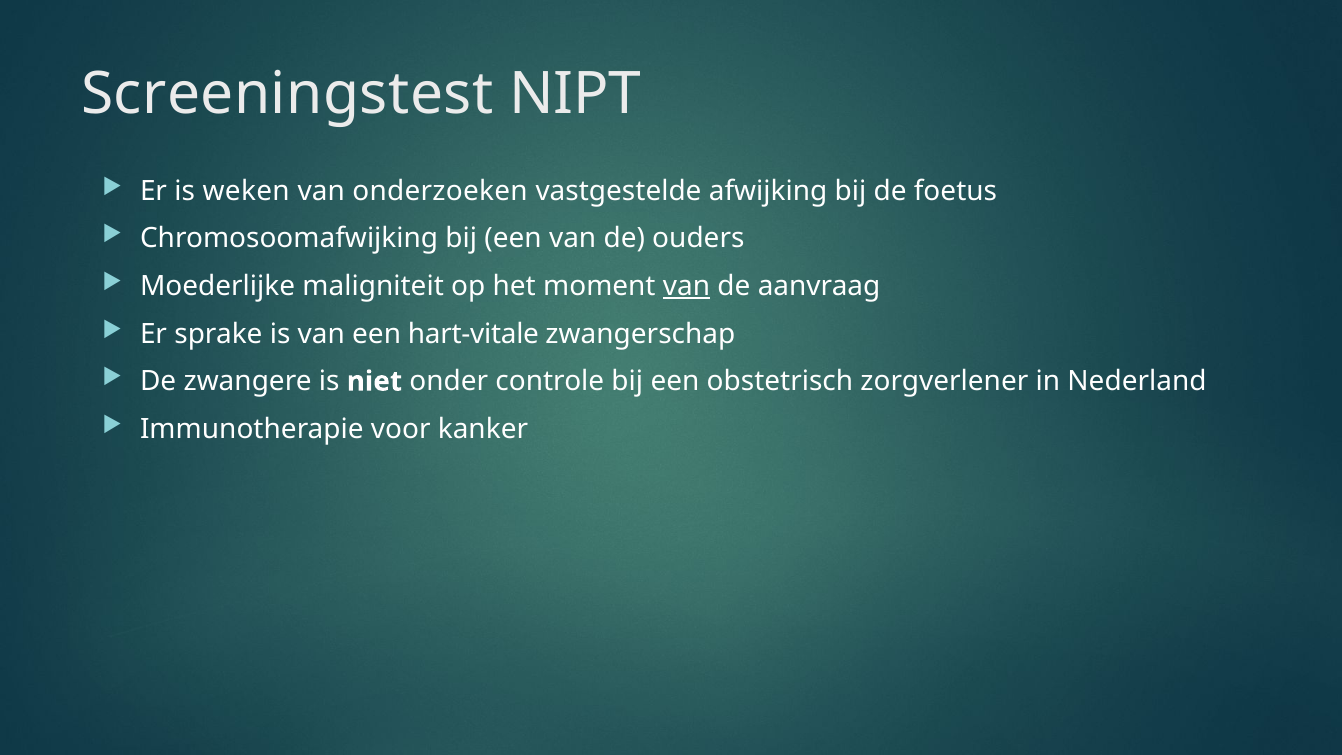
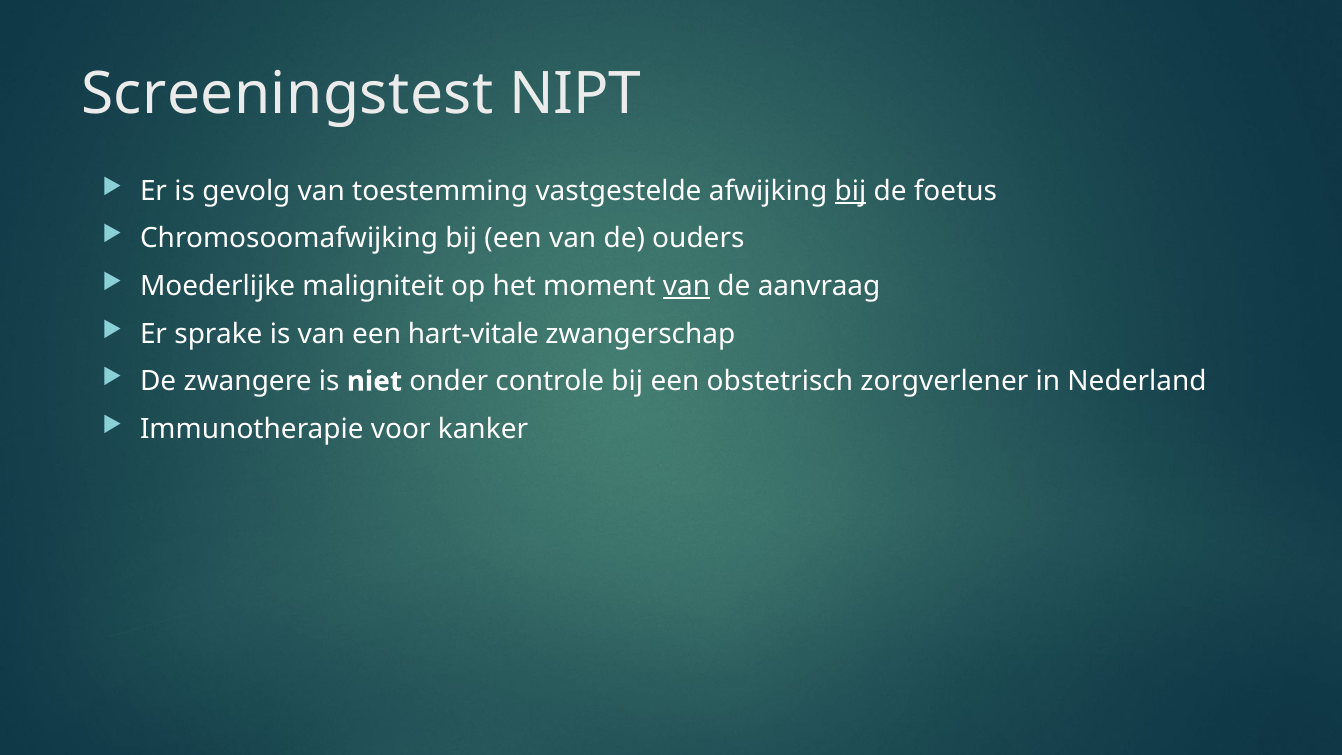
weken: weken -> gevolg
onderzoeken: onderzoeken -> toestemming
bij at (850, 191) underline: none -> present
